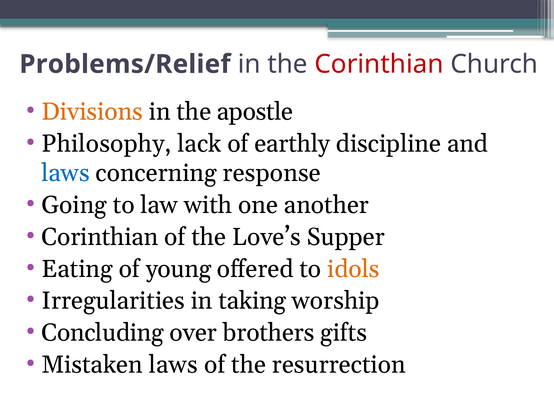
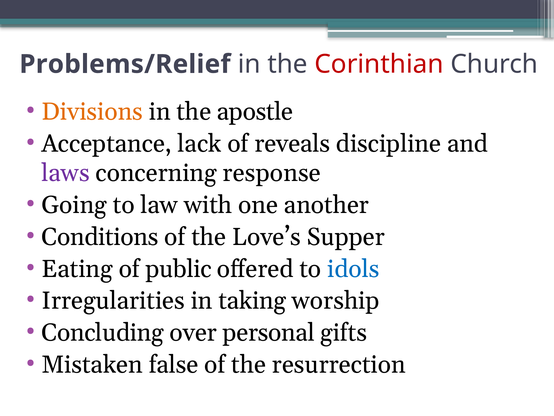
Philosophy: Philosophy -> Acceptance
earthly: earthly -> reveals
laws at (66, 173) colour: blue -> purple
Corinthian at (100, 237): Corinthian -> Conditions
young: young -> public
idols colour: orange -> blue
brothers: brothers -> personal
Mistaken laws: laws -> false
